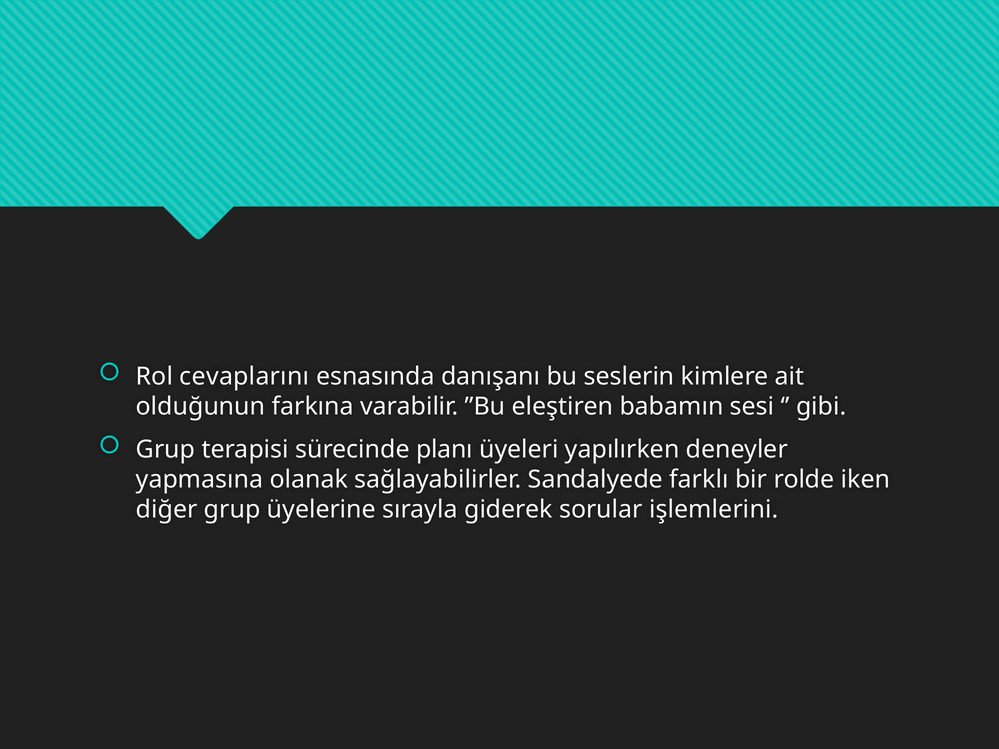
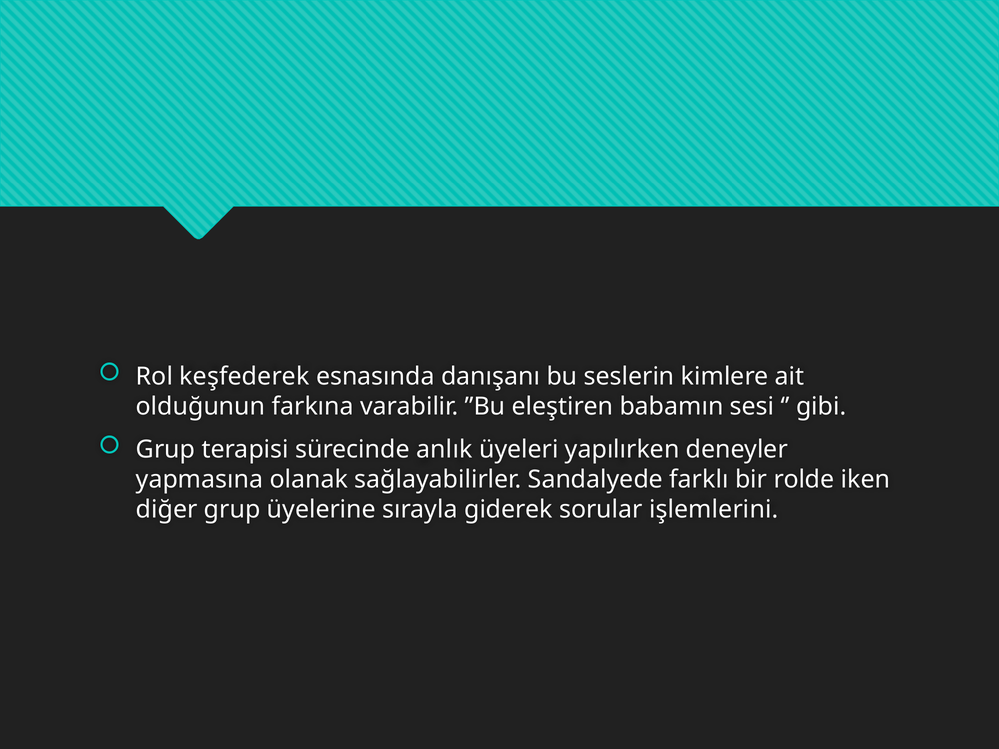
cevaplarını: cevaplarını -> keşfederek
planı: planı -> anlık
